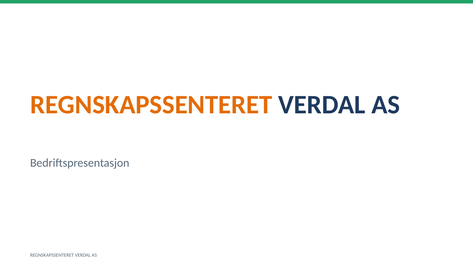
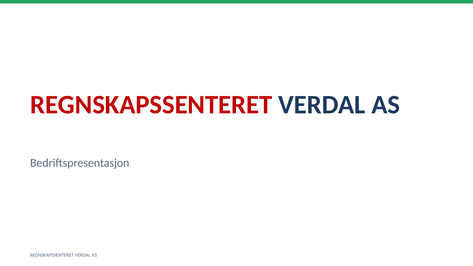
REGNSKAPSSENTERET at (151, 105) colour: orange -> red
